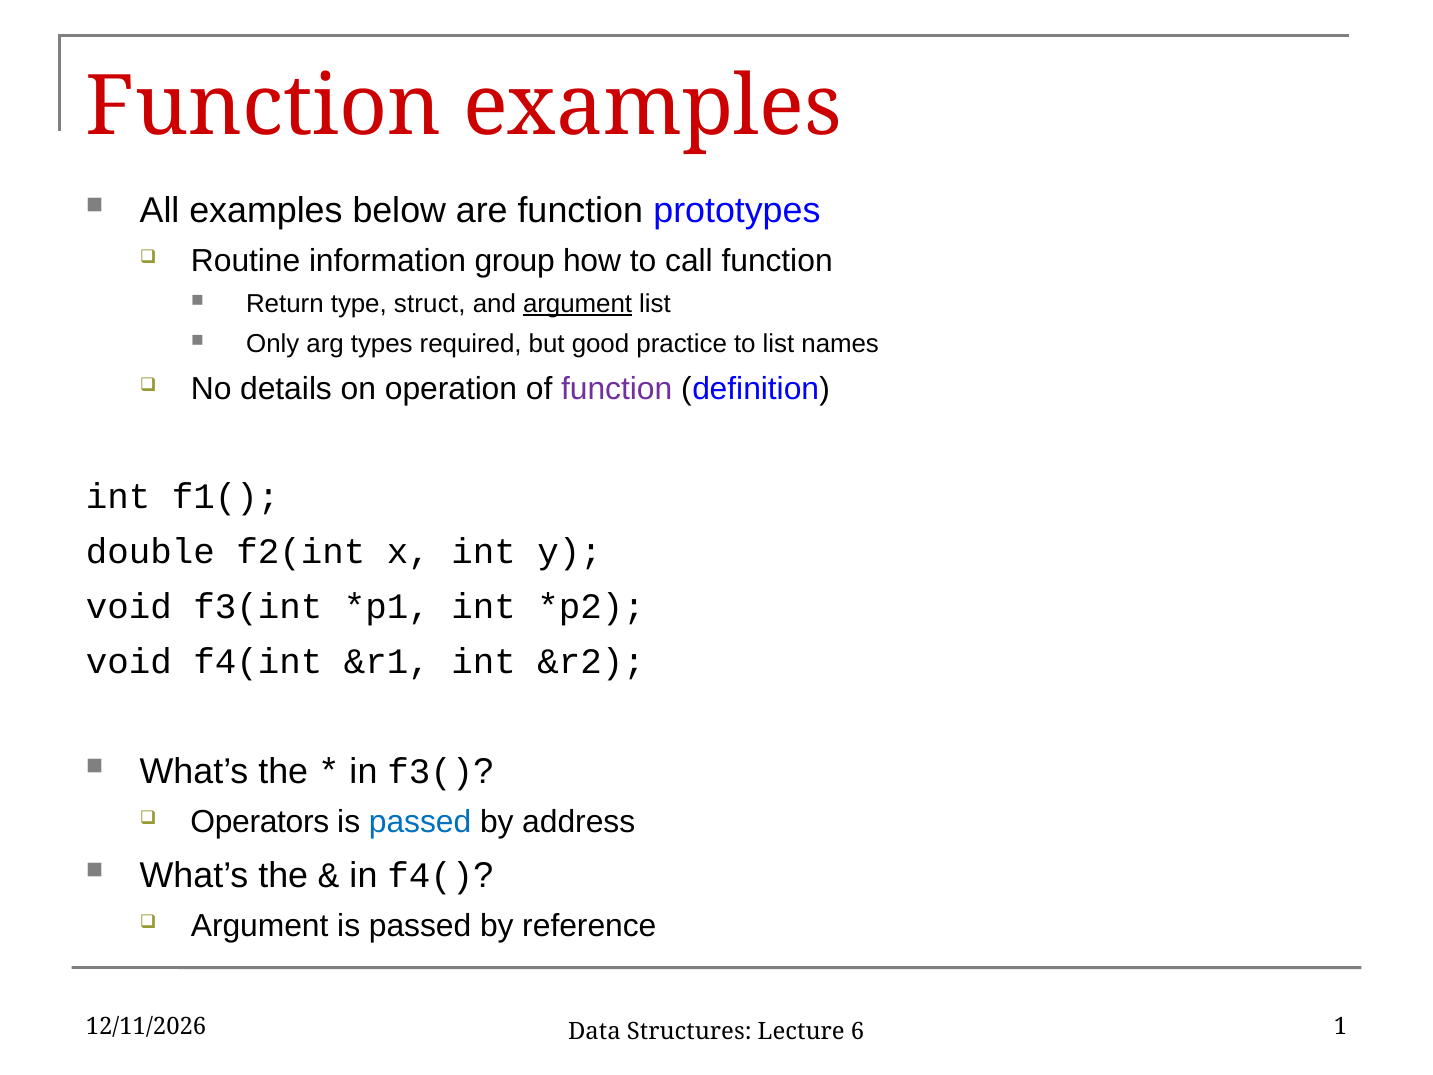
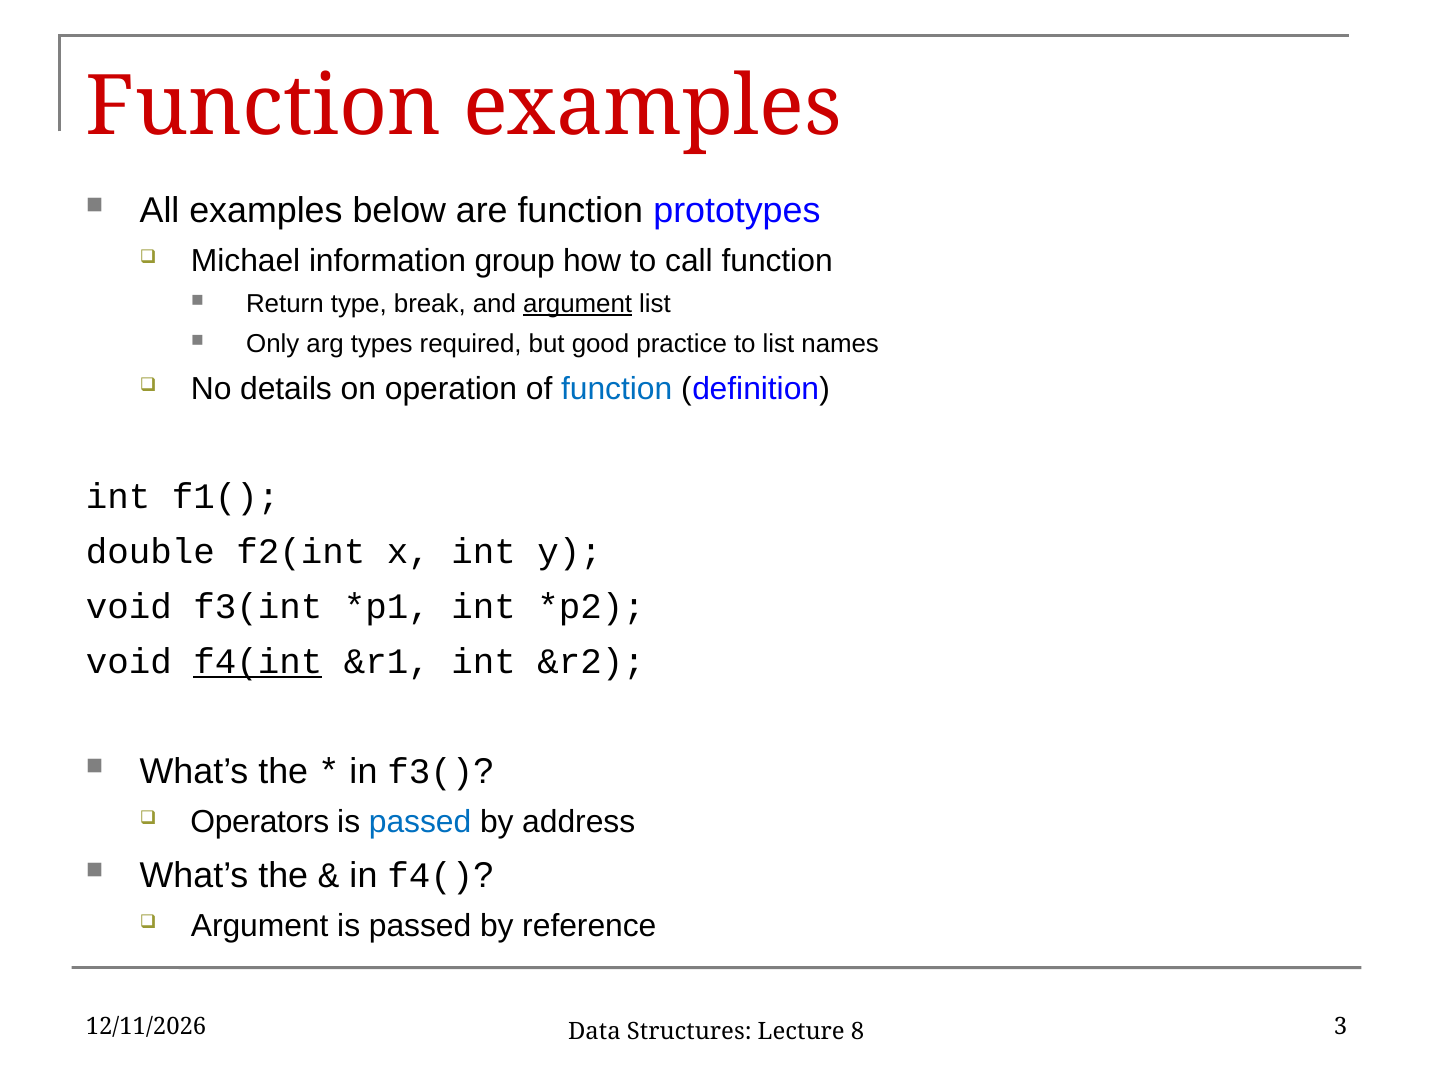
Routine: Routine -> Michael
struct: struct -> break
function at (617, 389) colour: purple -> blue
f4(int underline: none -> present
1: 1 -> 3
6: 6 -> 8
